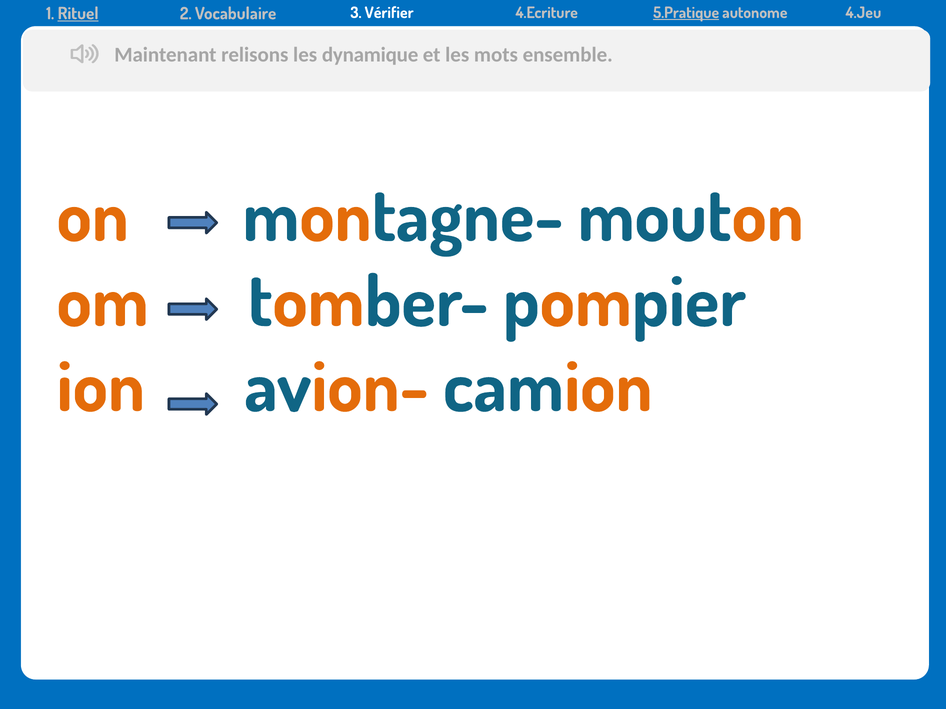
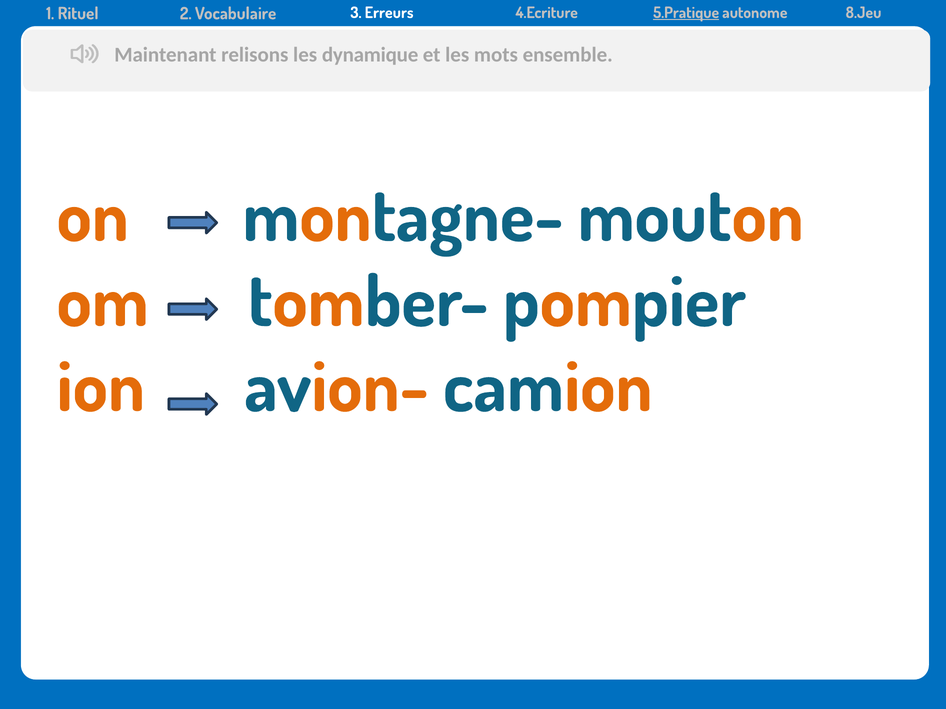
Rituel underline: present -> none
Vérifier: Vérifier -> Erreurs
4.Jeu: 4.Jeu -> 8.Jeu
